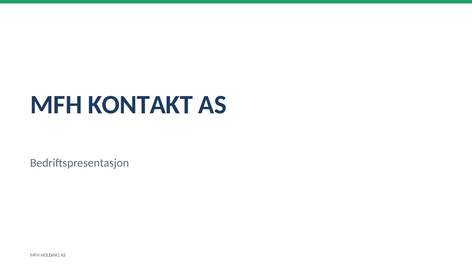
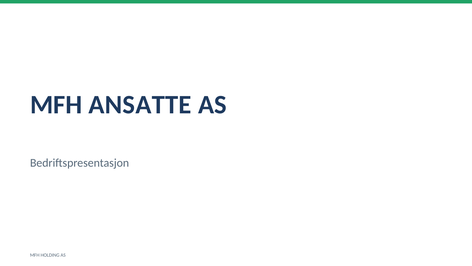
KONTAKT: KONTAKT -> ANSATTE
